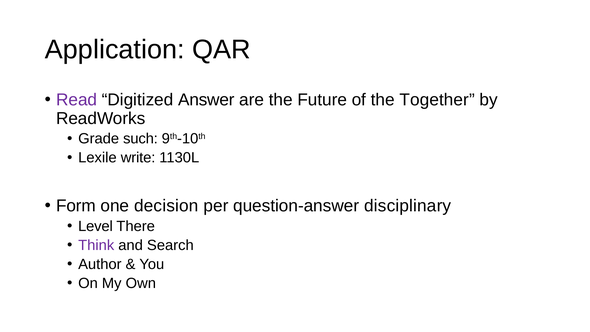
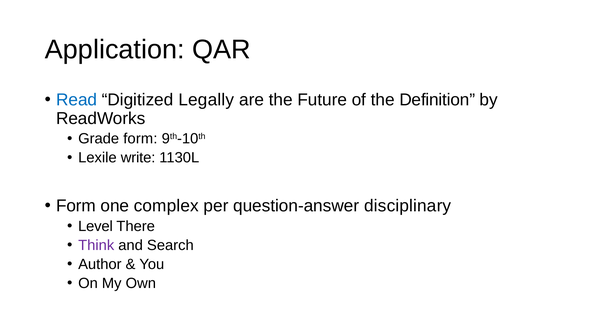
Read colour: purple -> blue
Answer: Answer -> Legally
Together: Together -> Definition
Grade such: such -> form
decision: decision -> complex
